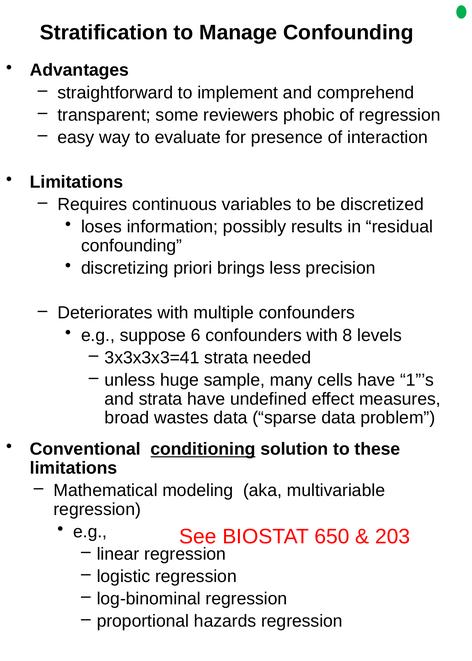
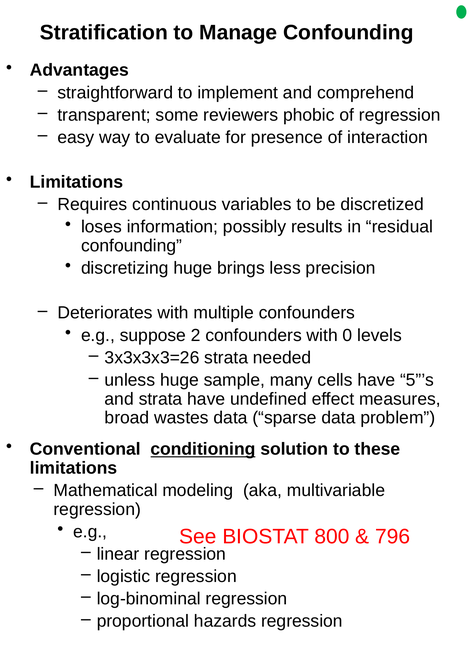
discretizing priori: priori -> huge
6: 6 -> 2
8: 8 -> 0
3x3x3x3=41: 3x3x3x3=41 -> 3x3x3x3=26
1”’s: 1”’s -> 5”’s
650: 650 -> 800
203: 203 -> 796
